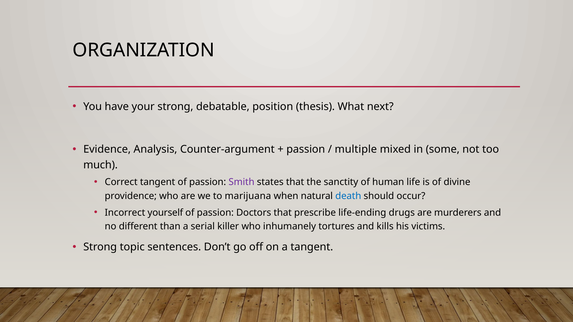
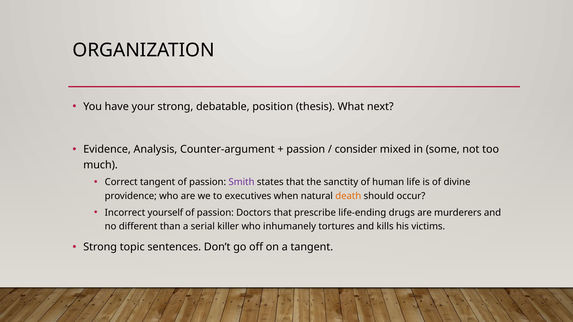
multiple: multiple -> consider
marijuana: marijuana -> executives
death colour: blue -> orange
